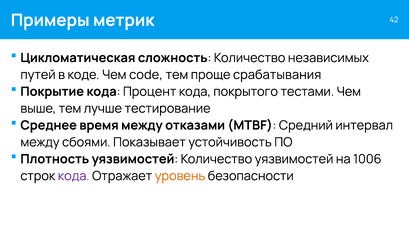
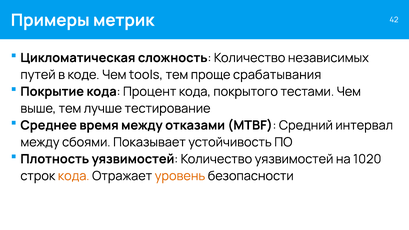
code: code -> tools
1006: 1006 -> 1020
кода at (74, 176) colour: purple -> orange
